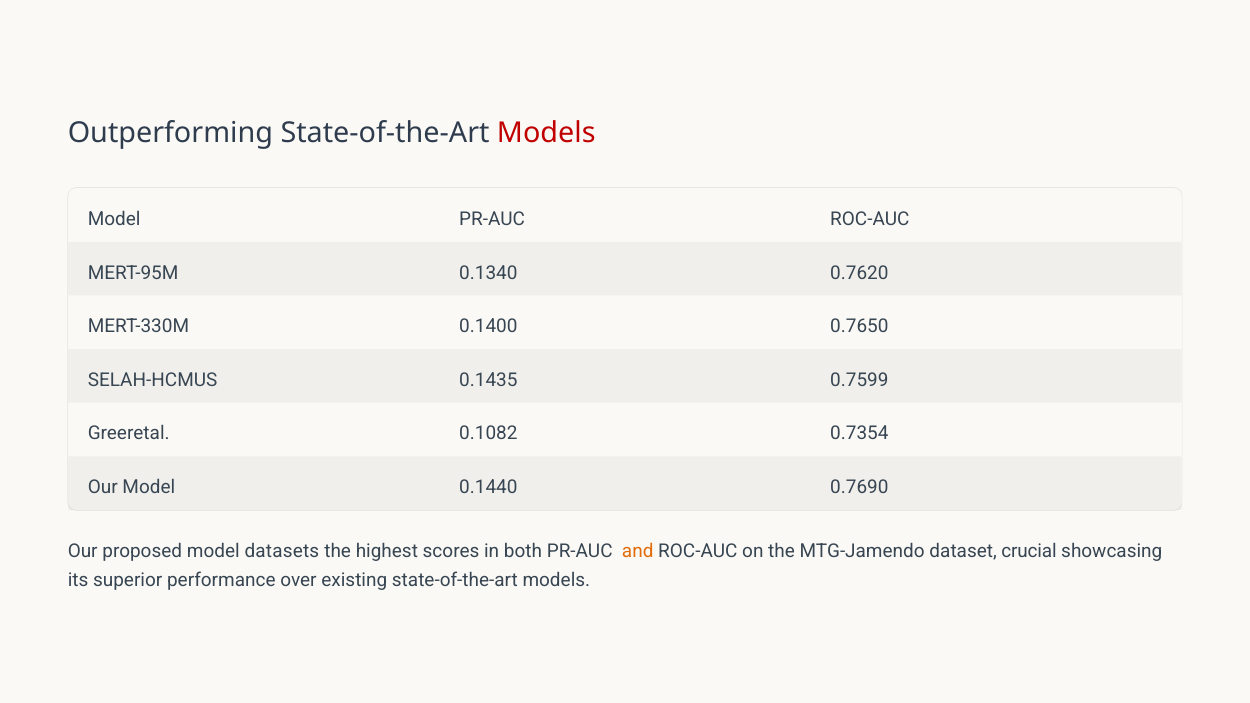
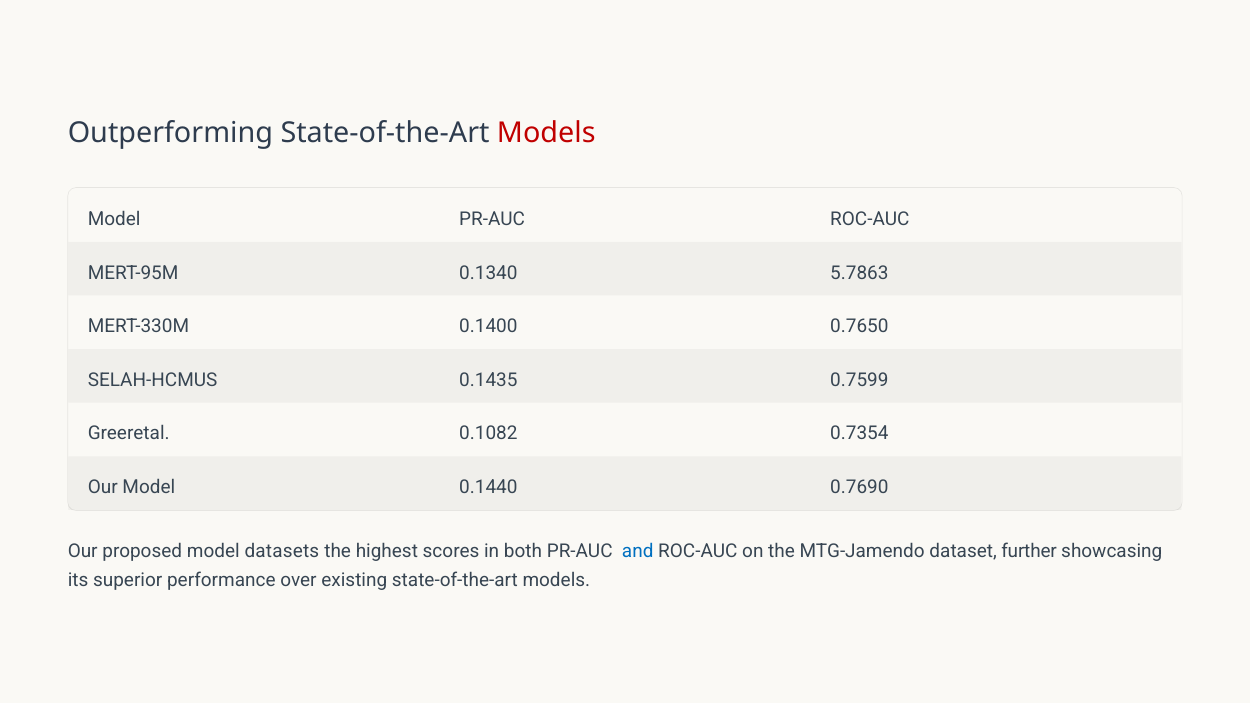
0.7620: 0.7620 -> 5.7863
and colour: orange -> blue
crucial: crucial -> further
